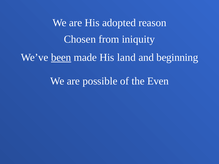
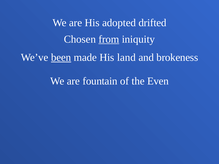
reason: reason -> drifted
from underline: none -> present
beginning: beginning -> brokeness
possible: possible -> fountain
